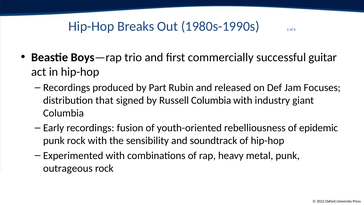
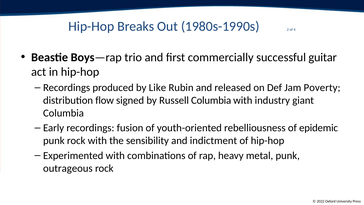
Part: Part -> Like
Focuses: Focuses -> Poverty
that: that -> flow
soundtrack: soundtrack -> indictment
